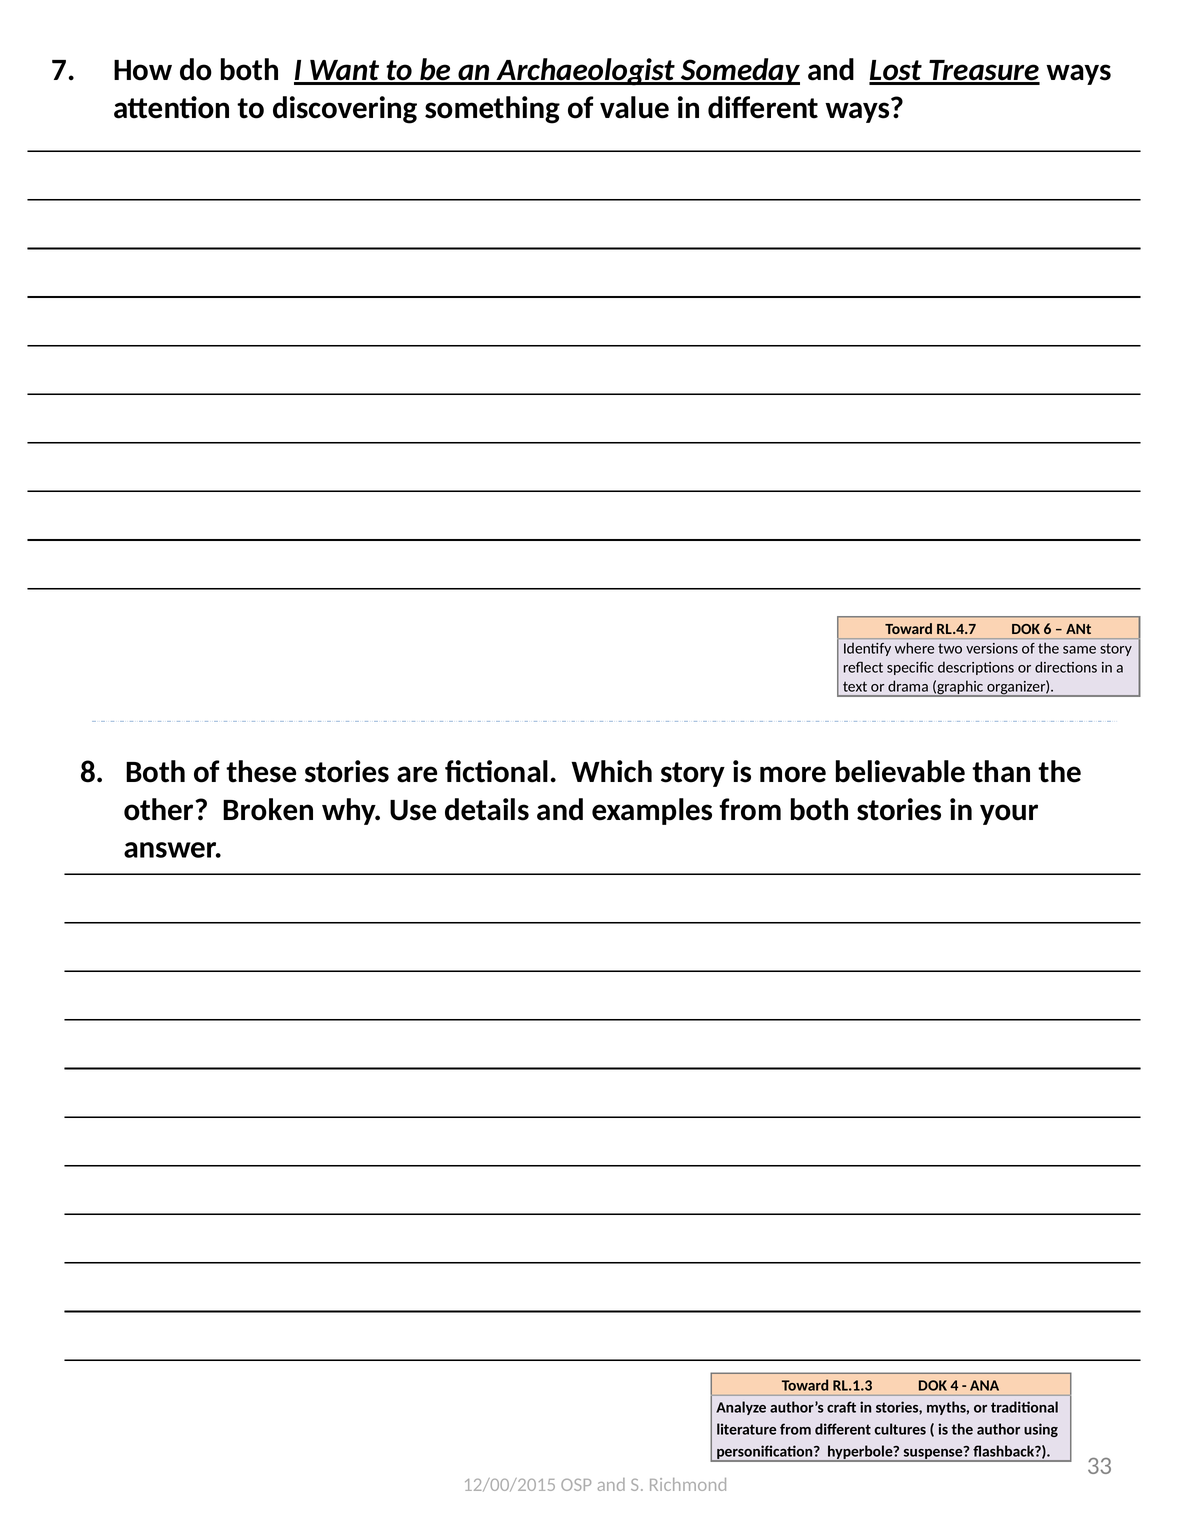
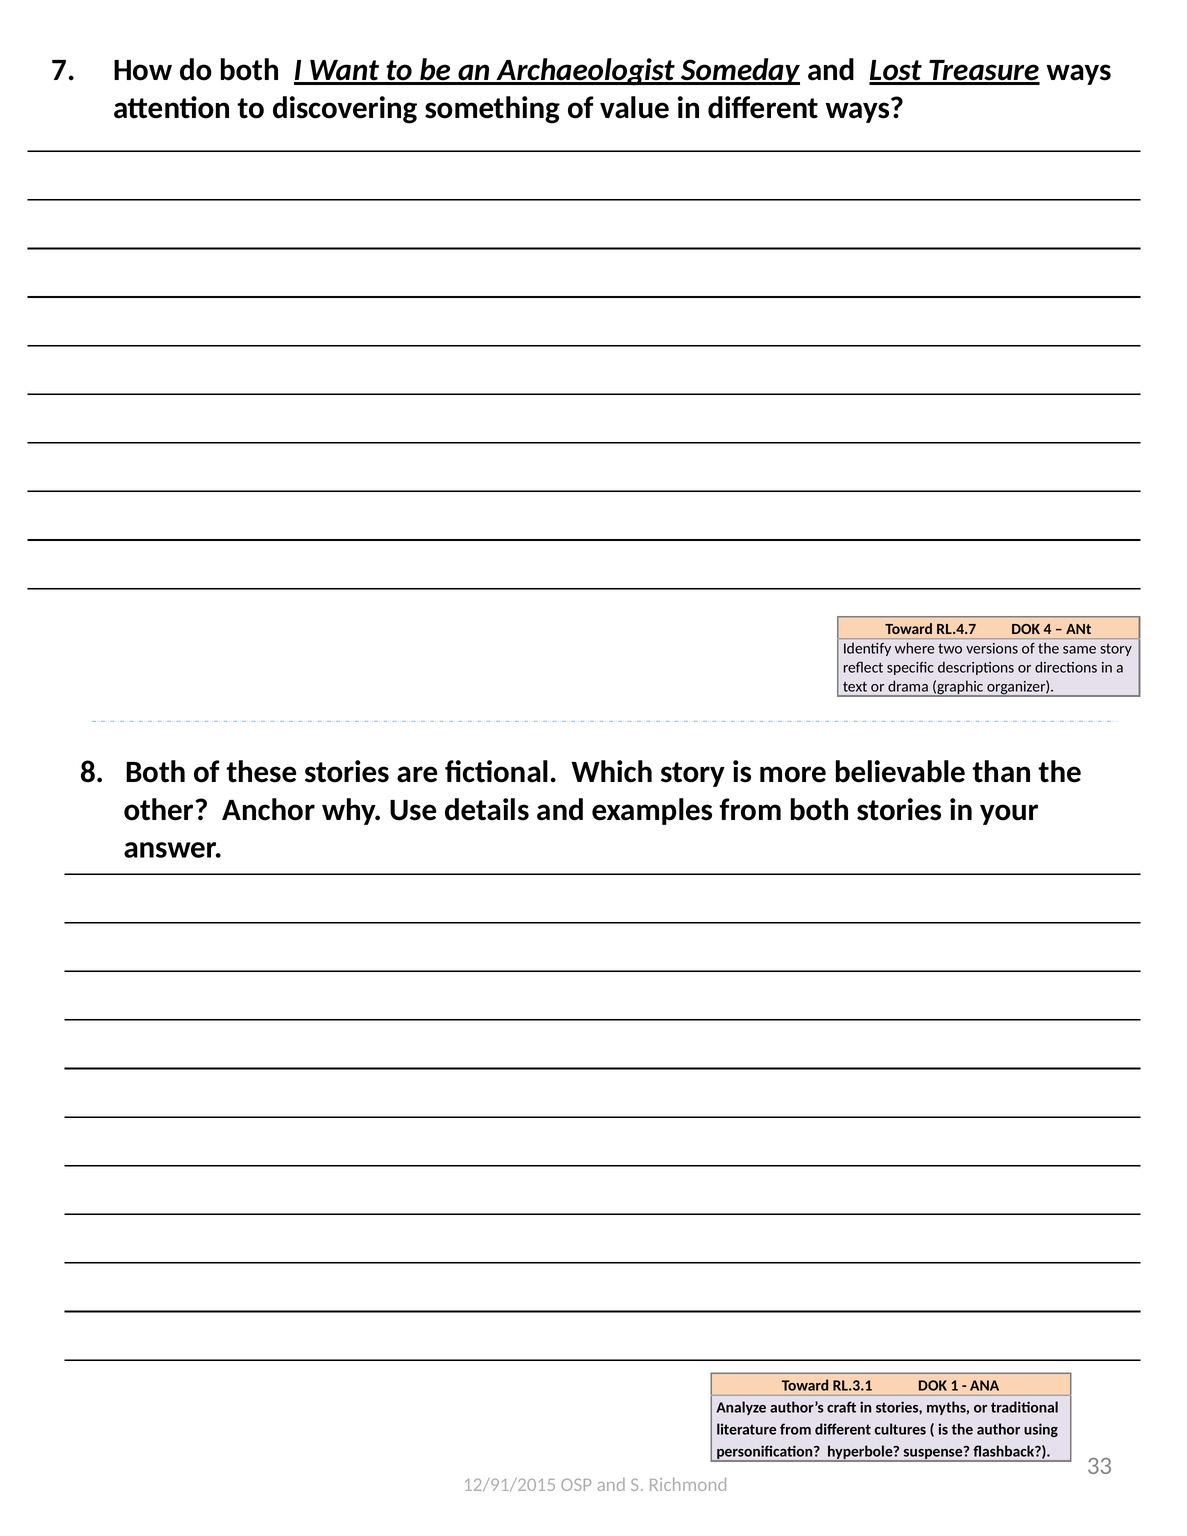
6: 6 -> 4
Broken: Broken -> Anchor
RL.1.3: RL.1.3 -> RL.3.1
4: 4 -> 1
12/00/2015: 12/00/2015 -> 12/91/2015
